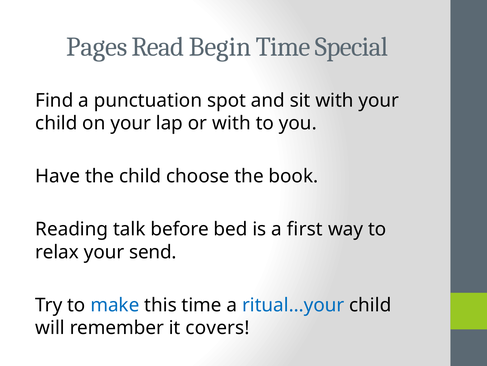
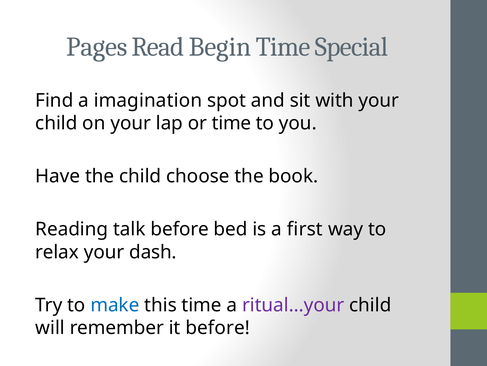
punctuation: punctuation -> imagination
or with: with -> time
send: send -> dash
ritual…your colour: blue -> purple
it covers: covers -> before
